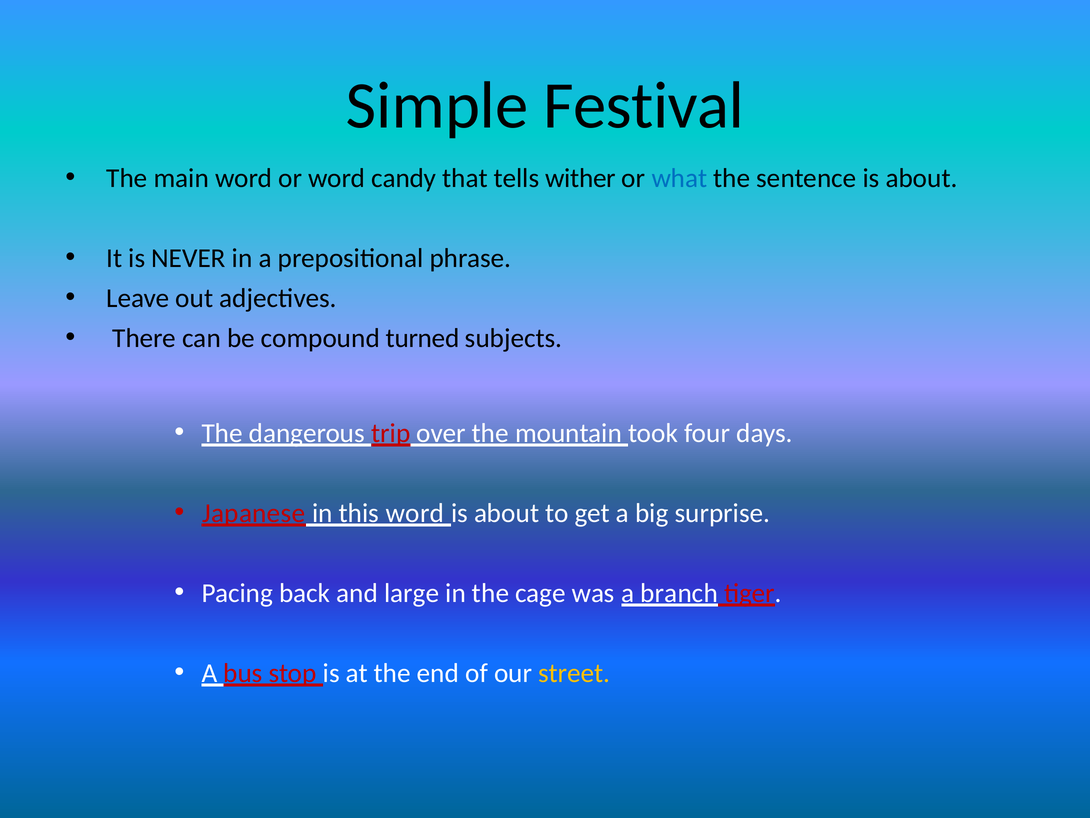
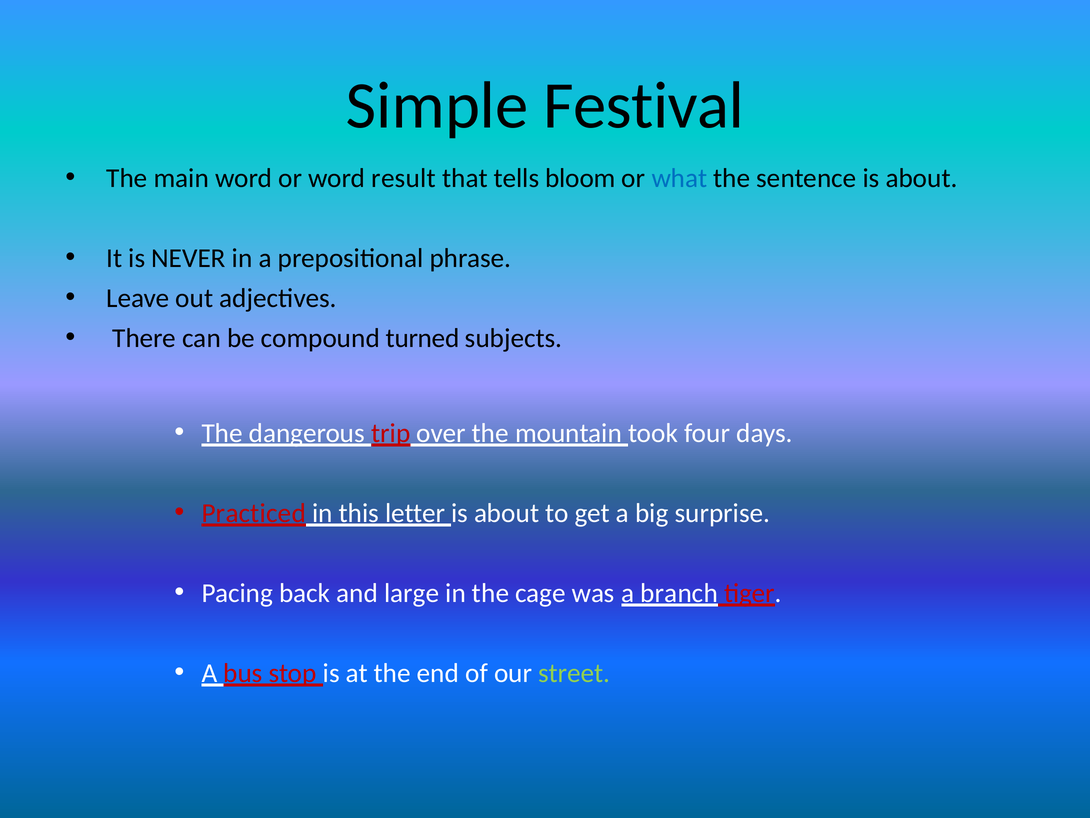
candy: candy -> result
wither: wither -> bloom
Japanese: Japanese -> Practiced
this word: word -> letter
street colour: yellow -> light green
